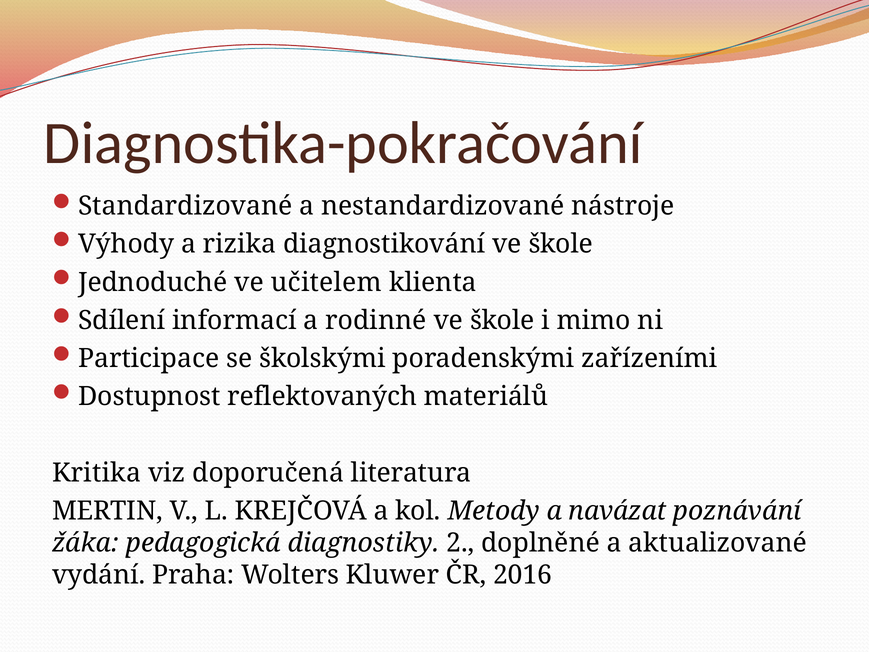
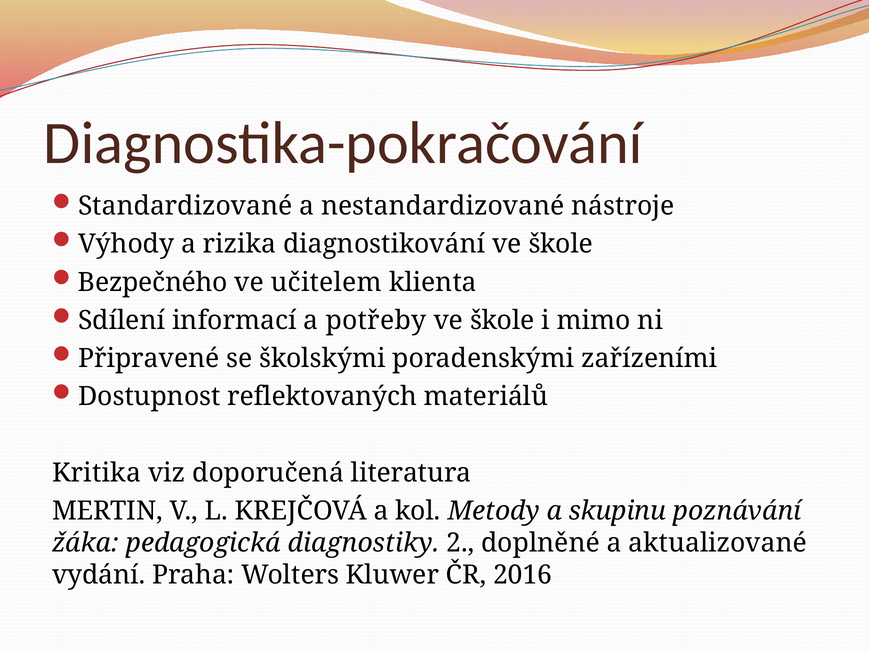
Jednoduché: Jednoduché -> Bezpečného
rodinné: rodinné -> potřeby
Participace: Participace -> Připravené
navázat: navázat -> skupinu
